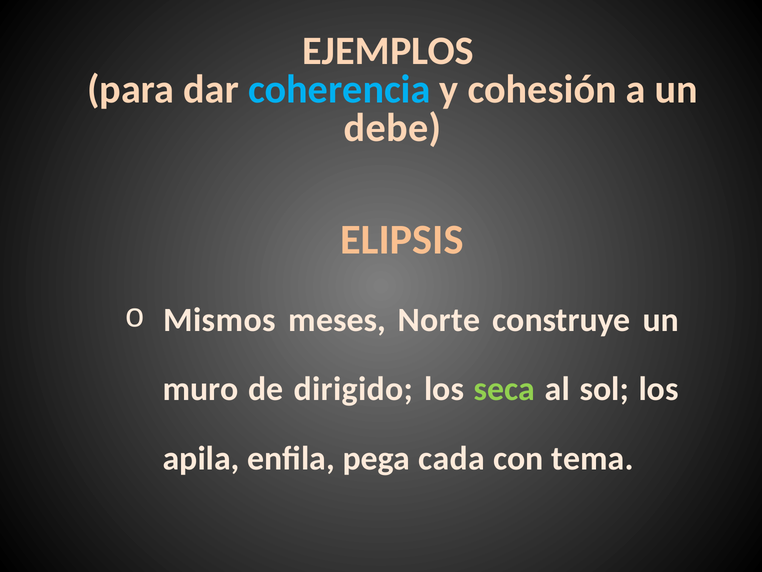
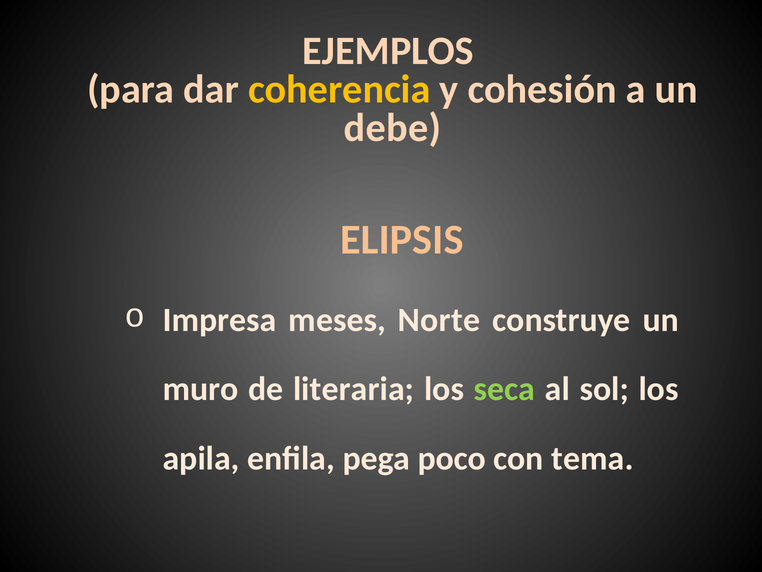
coherencia colour: light blue -> yellow
Mismos: Mismos -> Impresa
dirigido: dirigido -> literaria
cada: cada -> poco
